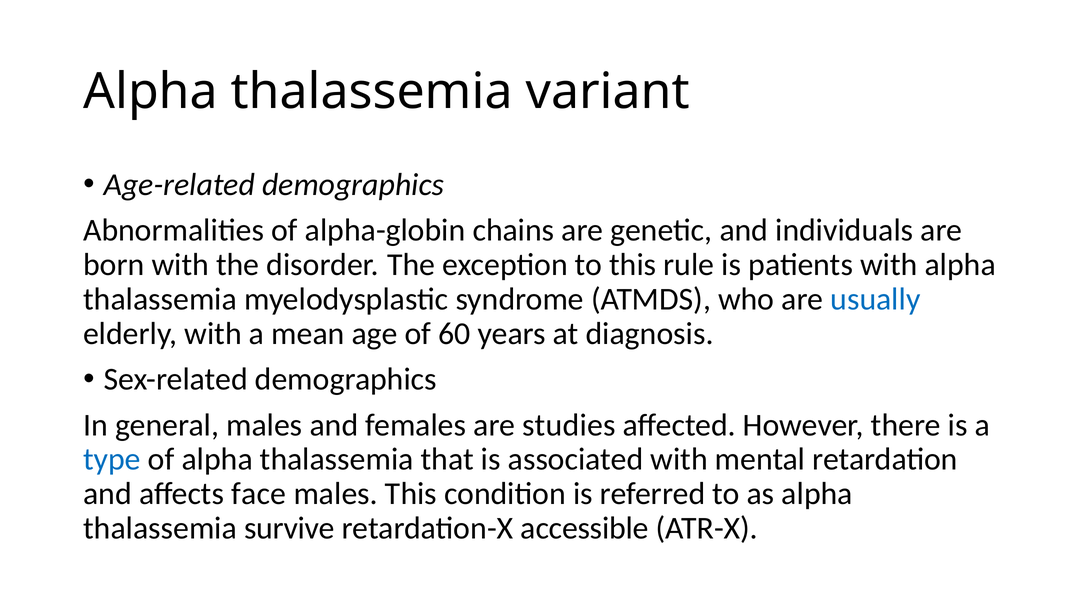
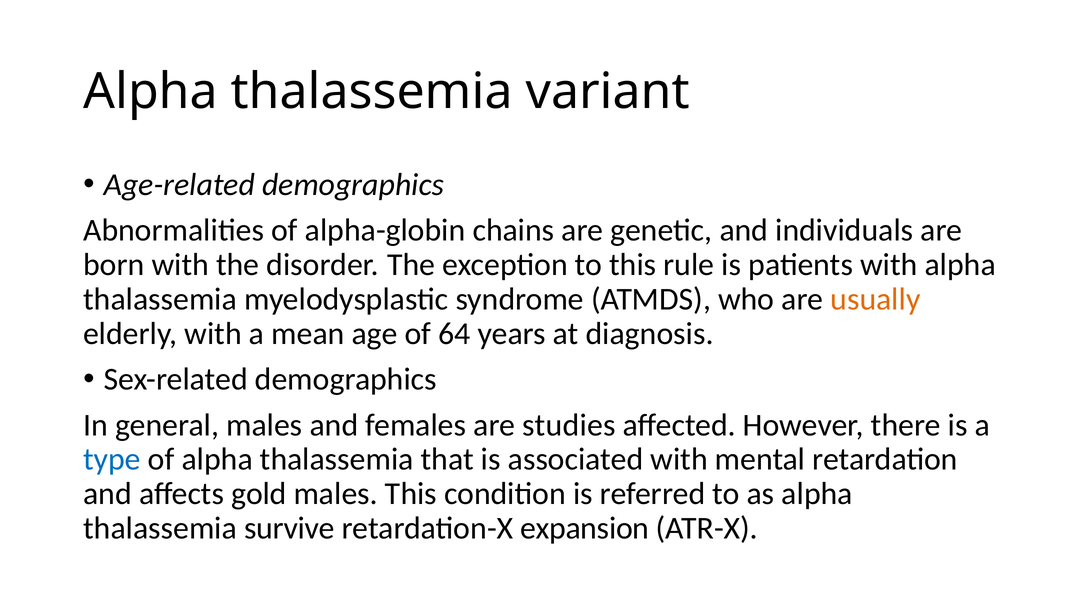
usually colour: blue -> orange
60: 60 -> 64
face: face -> gold
accessible: accessible -> expansion
